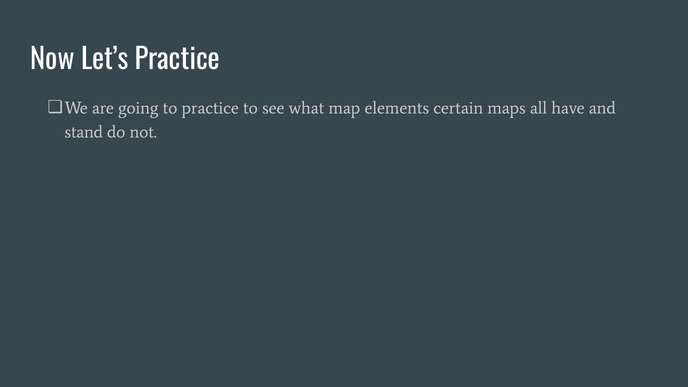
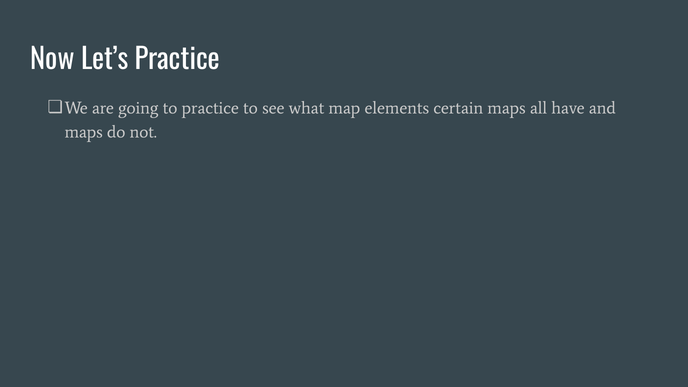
stand at (84, 132): stand -> maps
